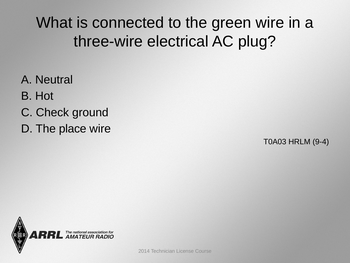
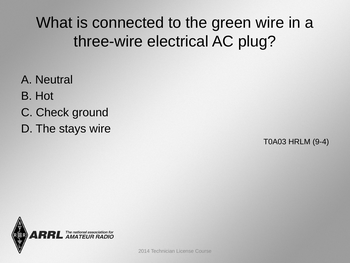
place: place -> stays
